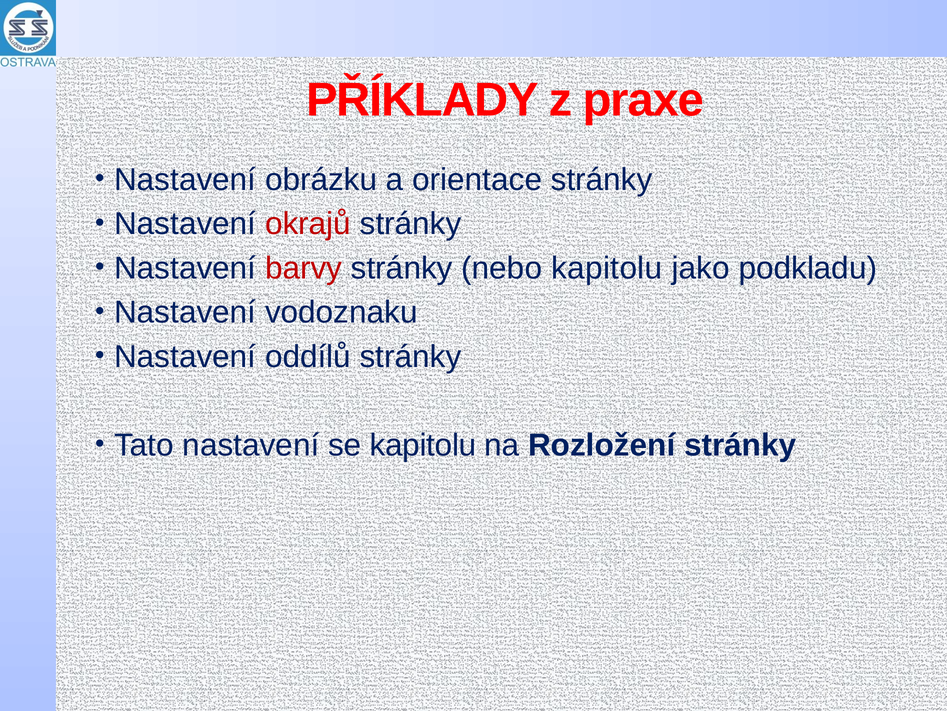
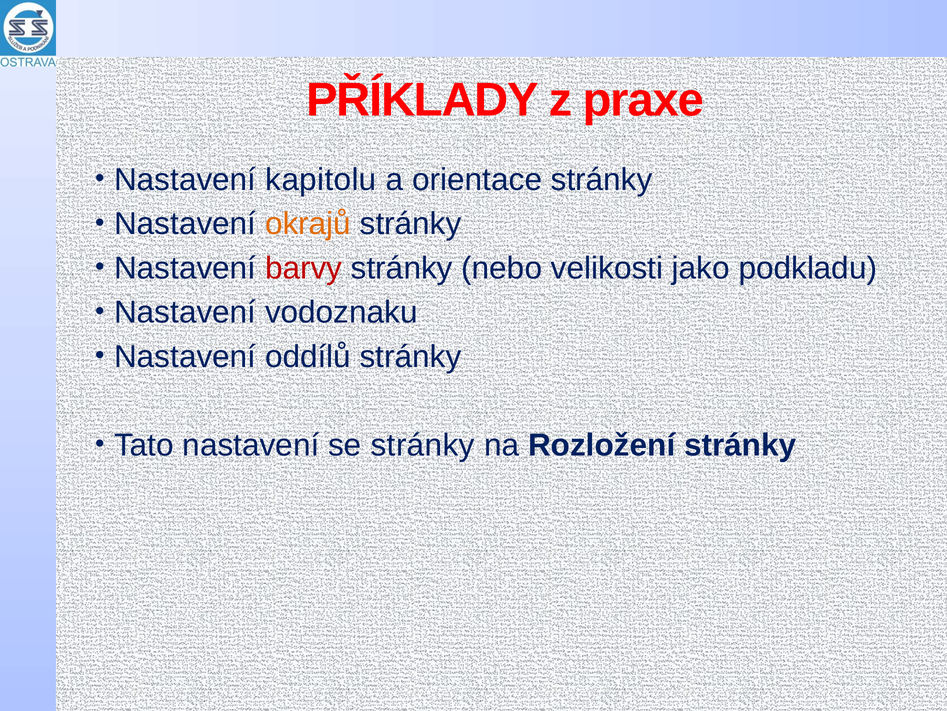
obrázku: obrázku -> kapitolu
okrajů colour: red -> orange
nebo kapitolu: kapitolu -> velikosti
se kapitolu: kapitolu -> stránky
